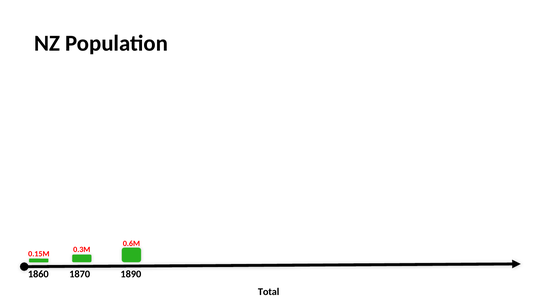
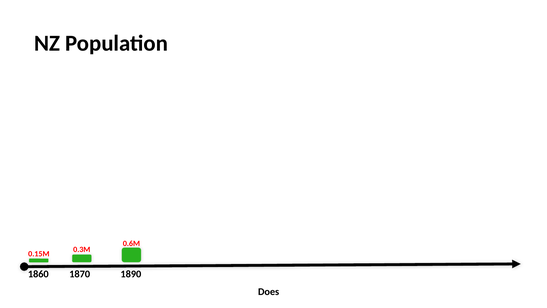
Total: Total -> Does
